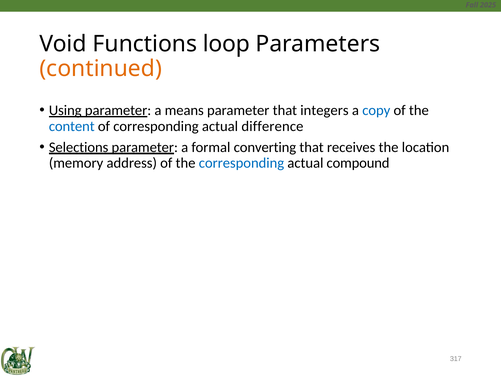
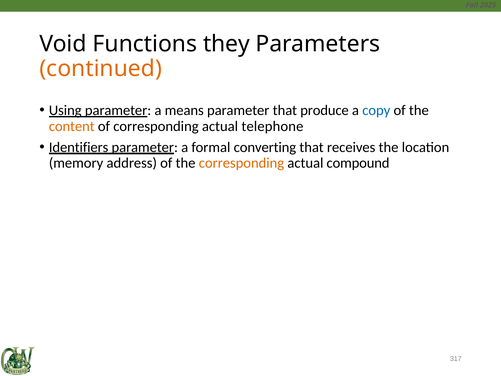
loop: loop -> they
integers: integers -> produce
content colour: blue -> orange
difference: difference -> telephone
Selections: Selections -> Identifiers
corresponding at (241, 163) colour: blue -> orange
